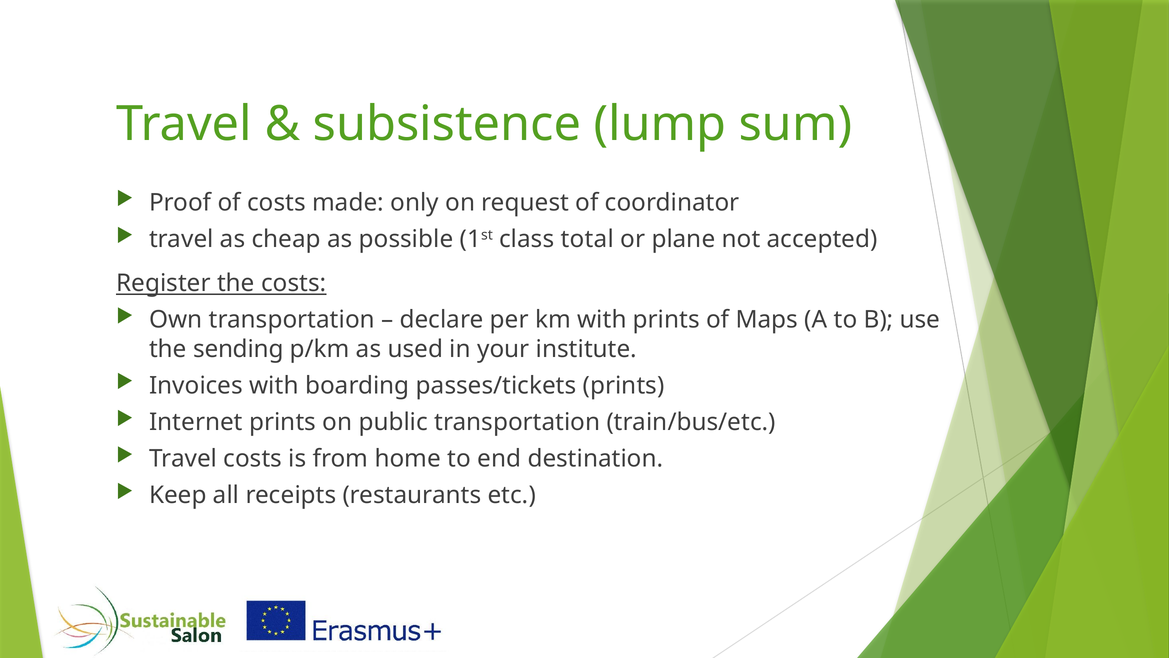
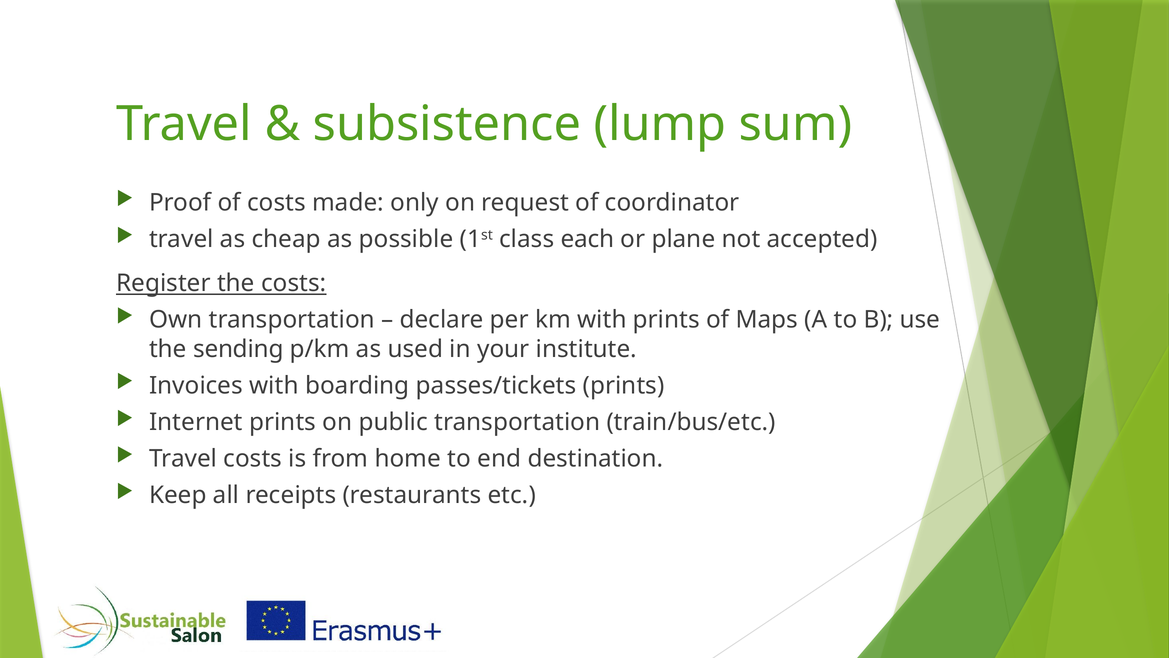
total: total -> each
